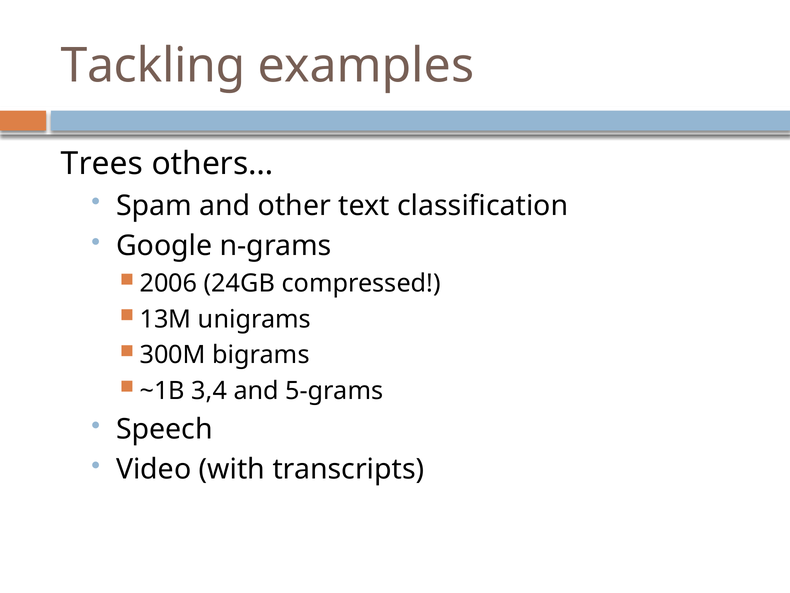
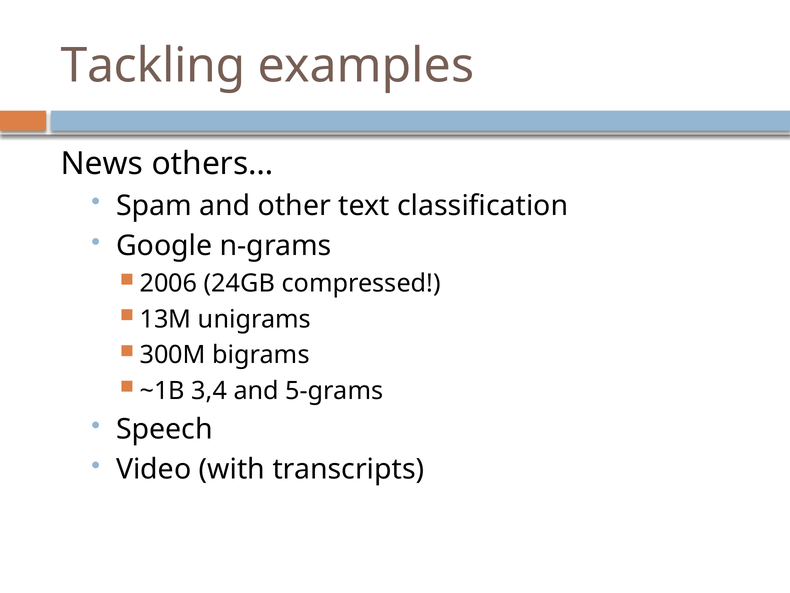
Trees: Trees -> News
